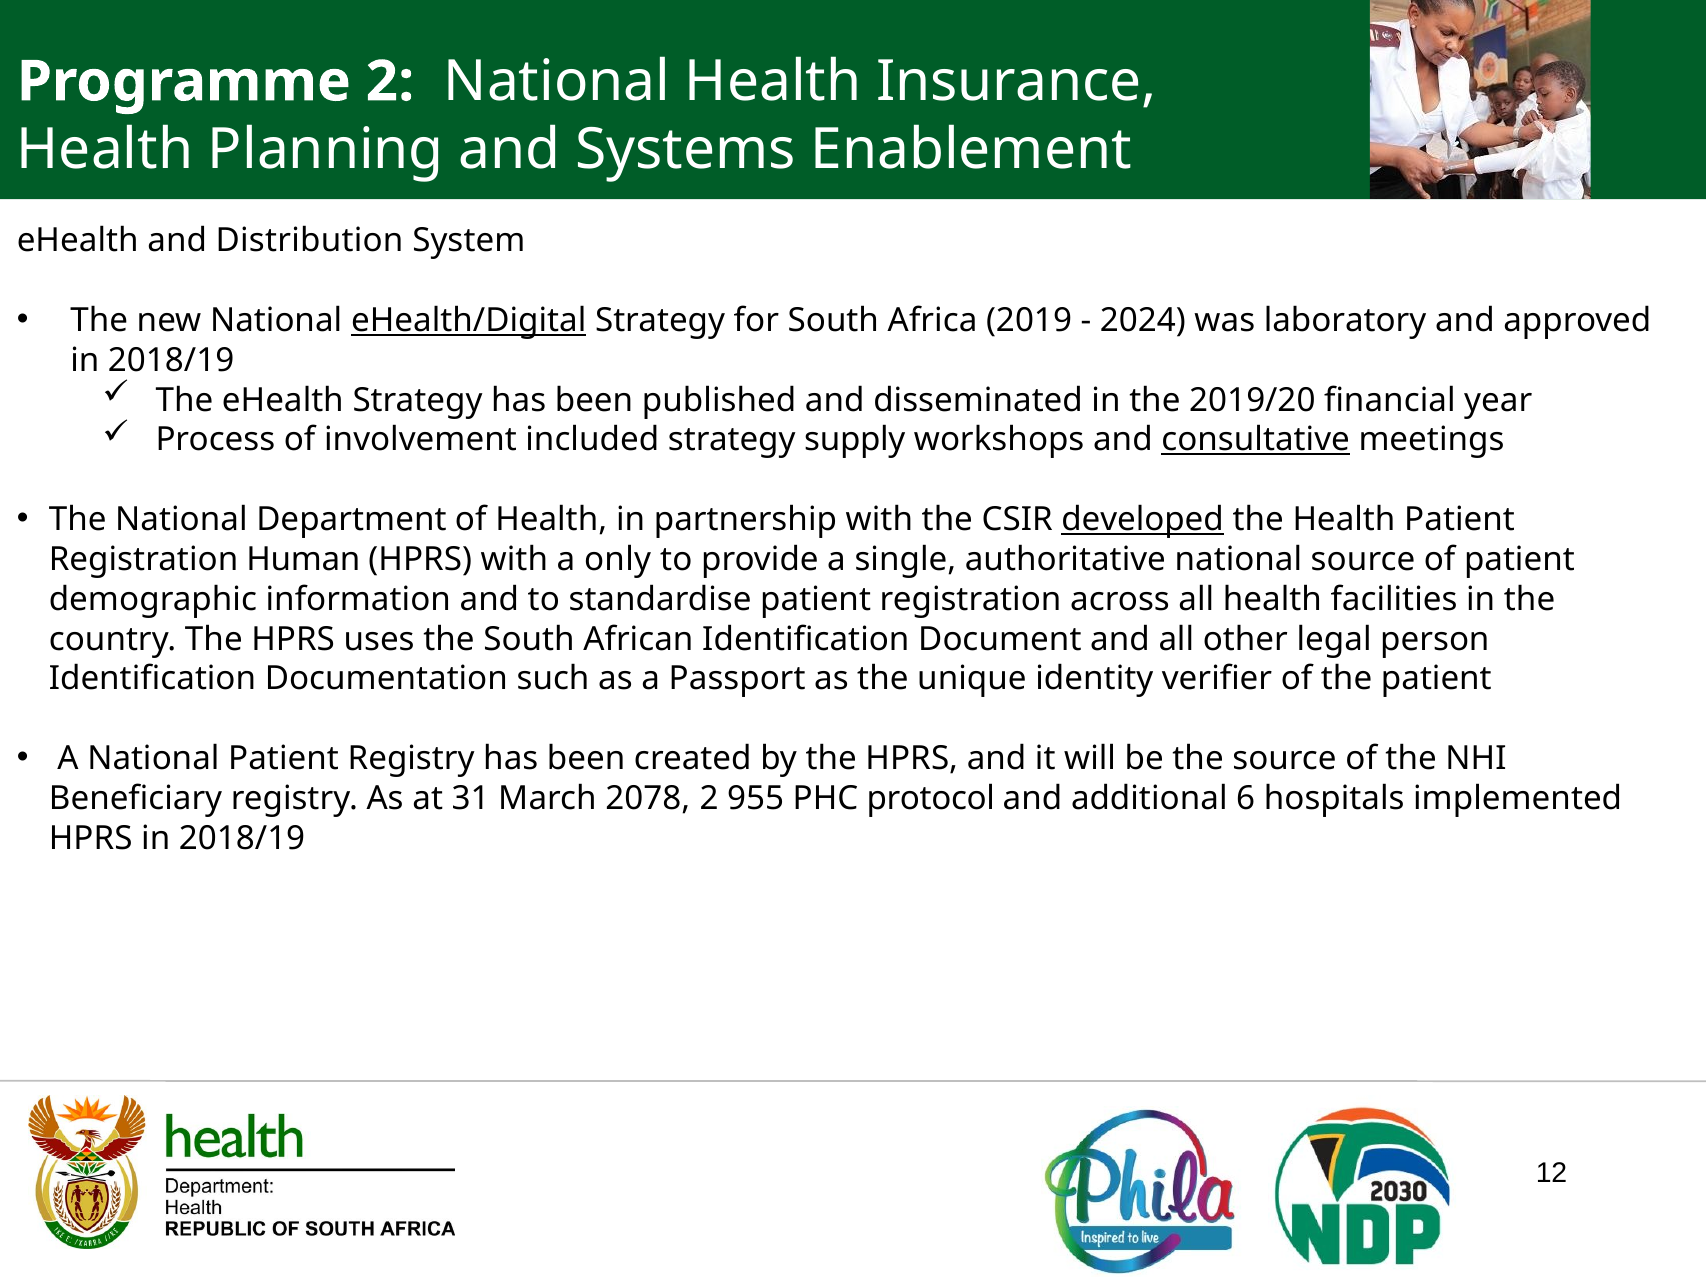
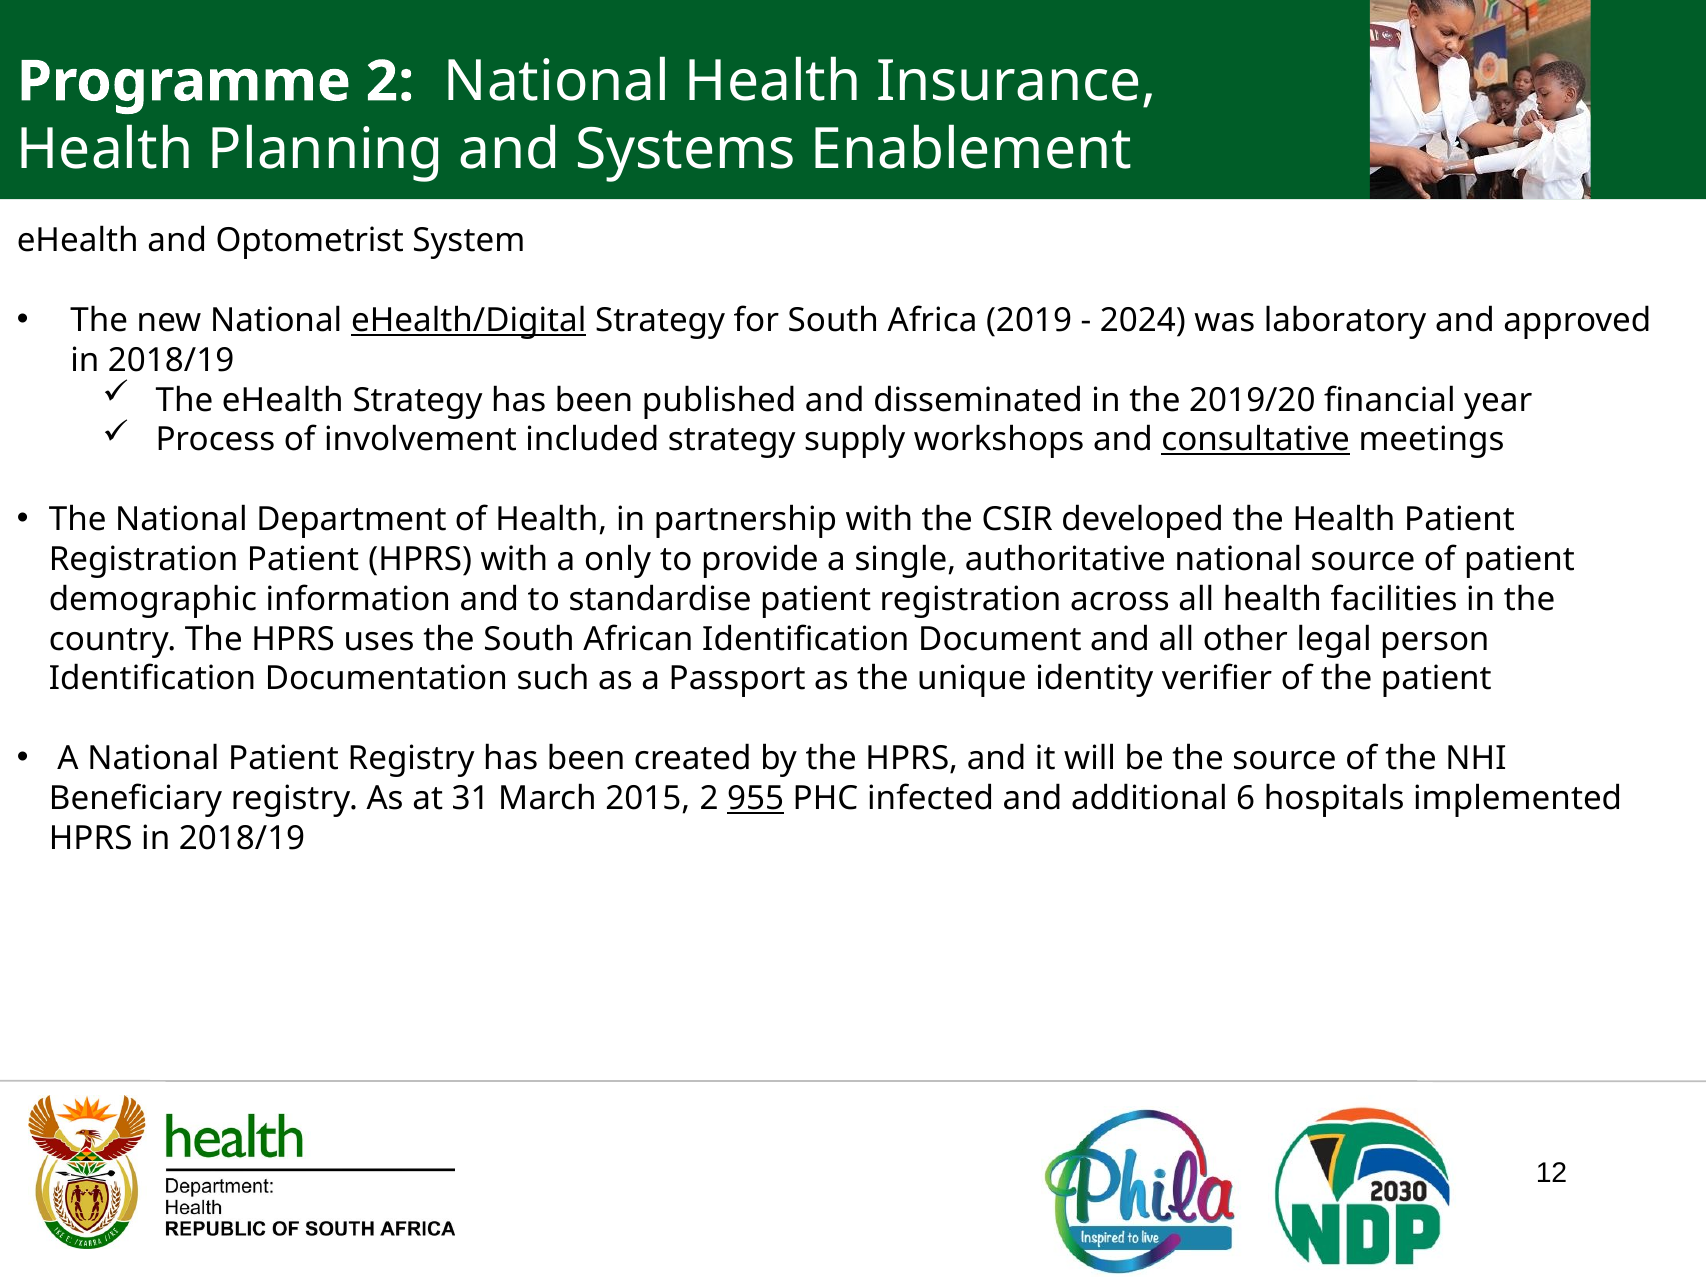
Distribution: Distribution -> Optometrist
developed underline: present -> none
Registration Human: Human -> Patient
2078: 2078 -> 2015
955 underline: none -> present
protocol: protocol -> infected
